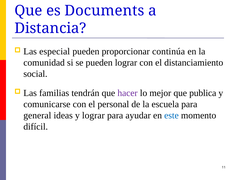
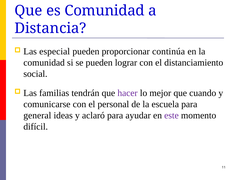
es Documents: Documents -> Comunidad
publica: publica -> cuando
y lograr: lograr -> aclaró
este colour: blue -> purple
